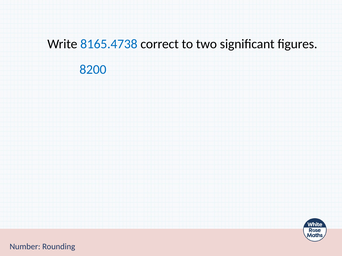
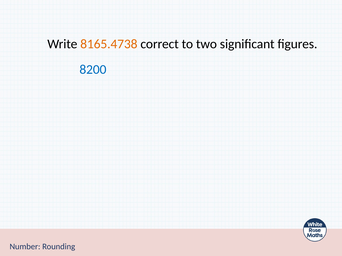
8165.4738 colour: blue -> orange
